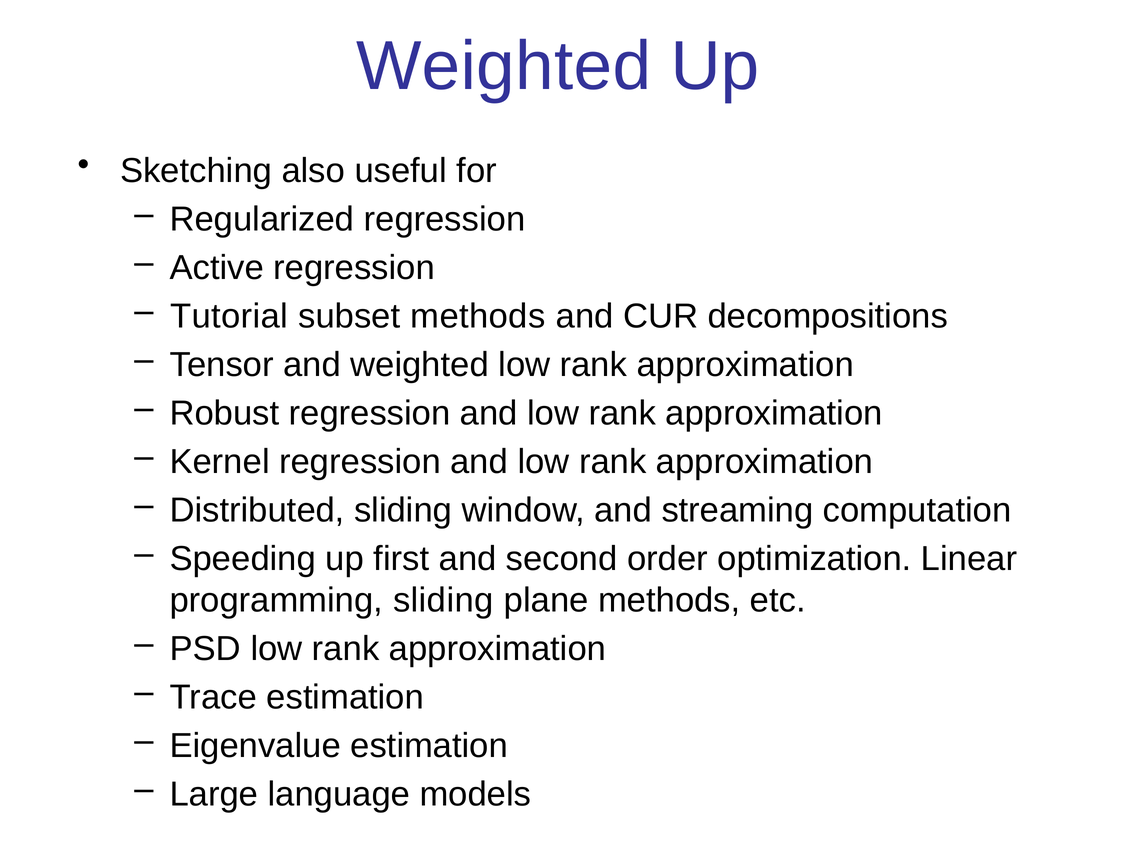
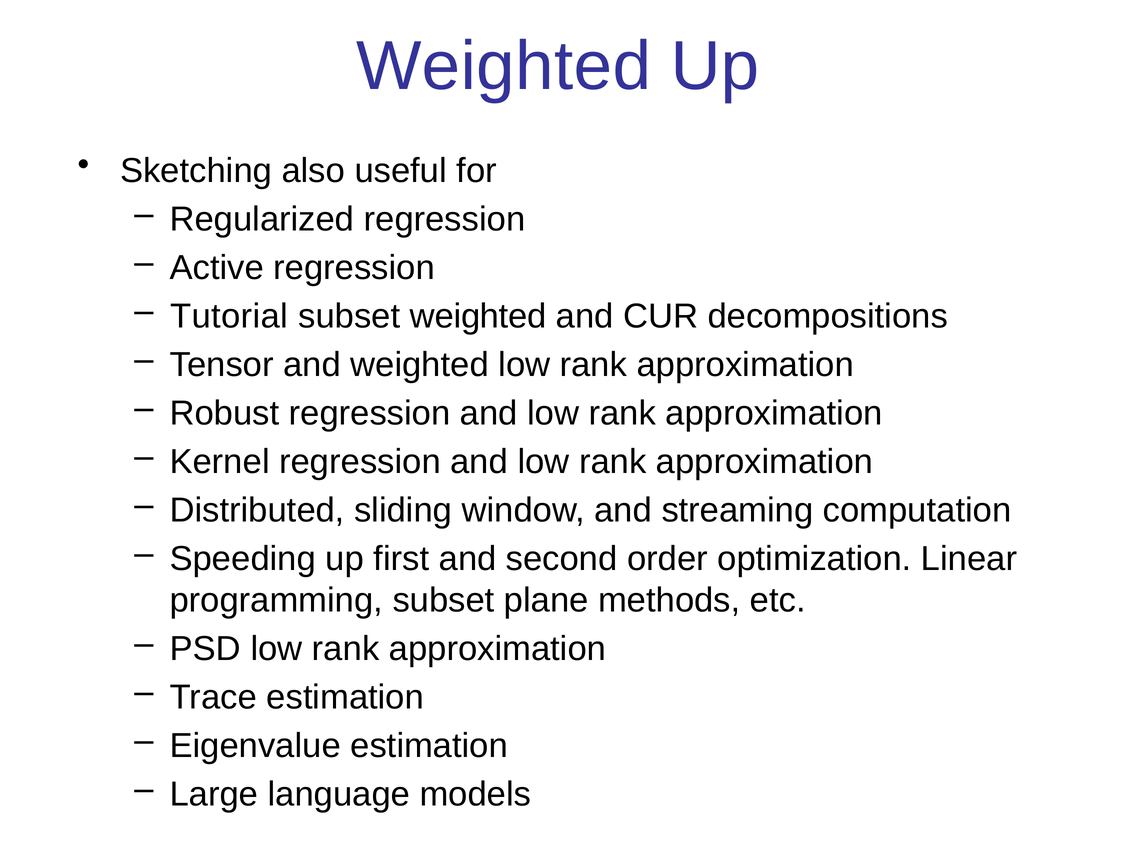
subset methods: methods -> weighted
programming sliding: sliding -> subset
